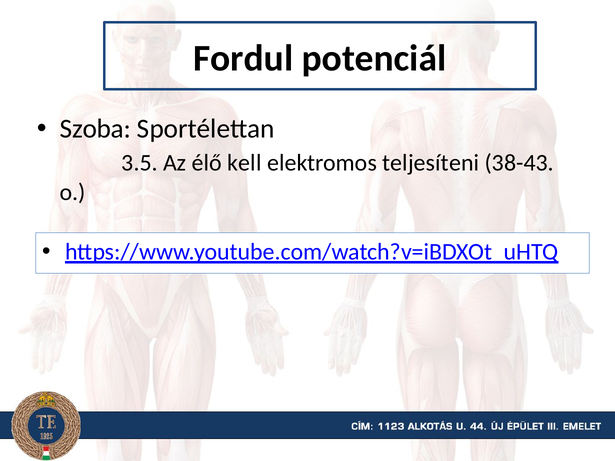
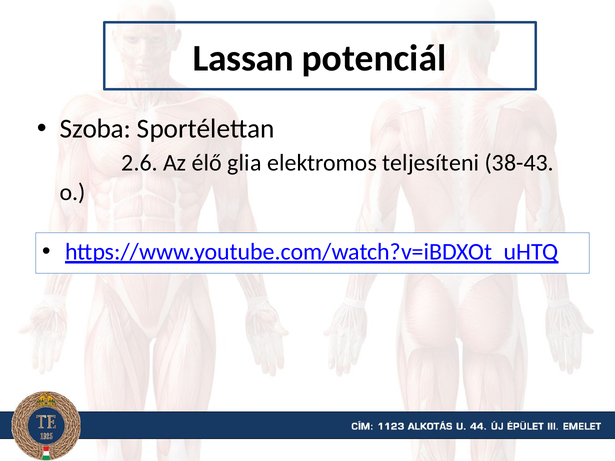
Fordul: Fordul -> Lassan
3.5: 3.5 -> 2.6
kell: kell -> glia
